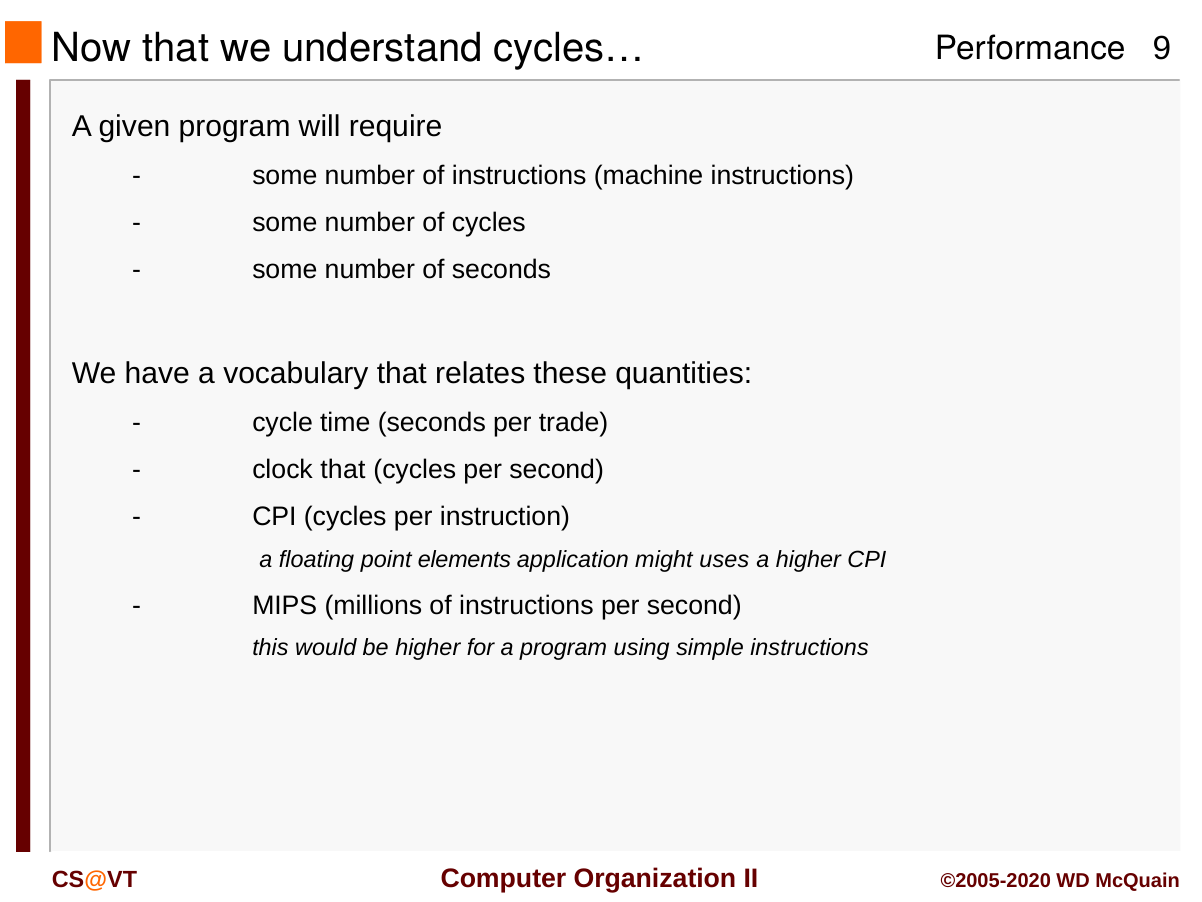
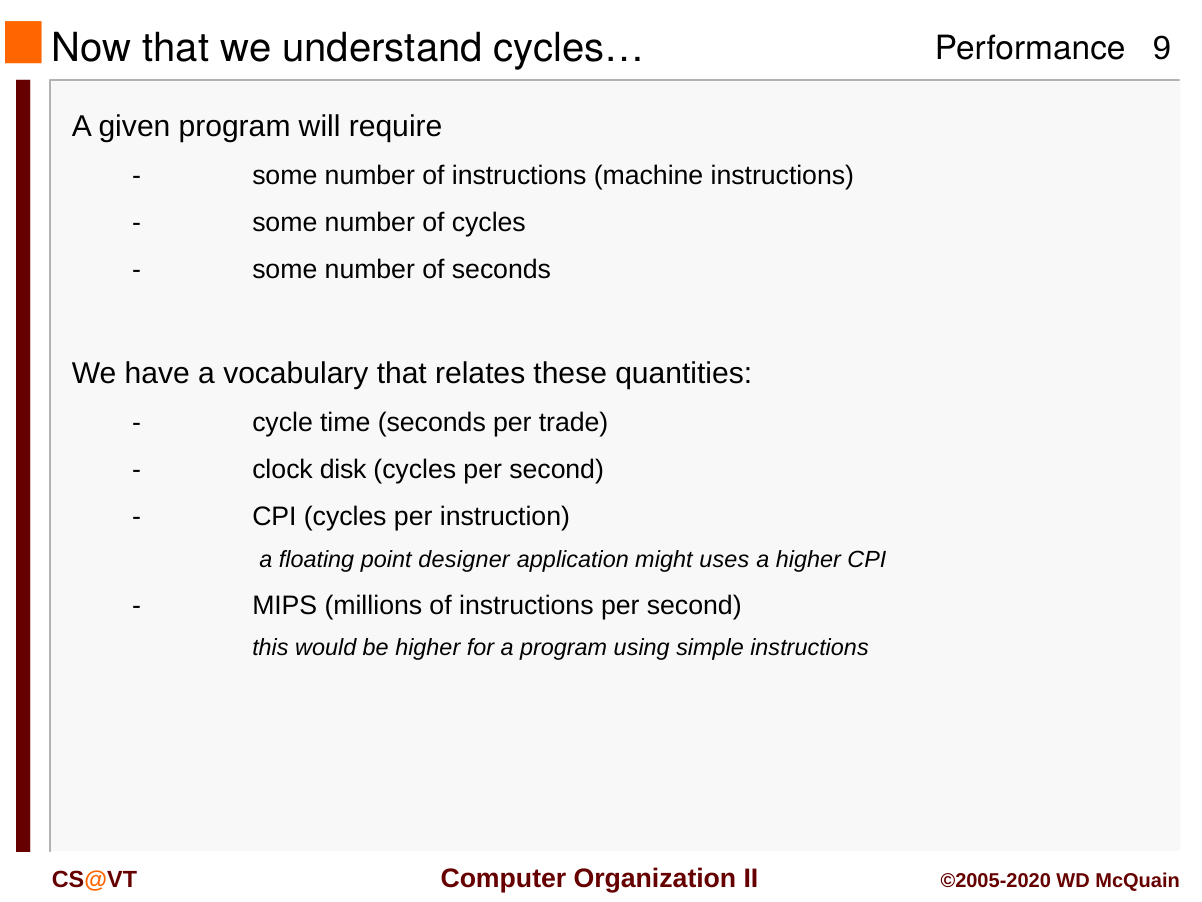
clock that: that -> disk
elements: elements -> designer
